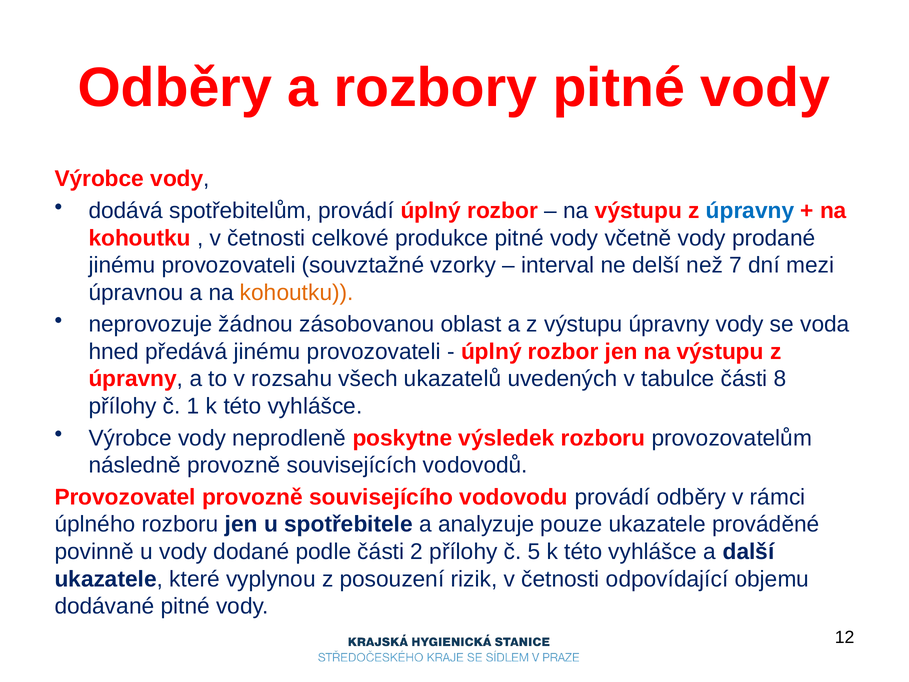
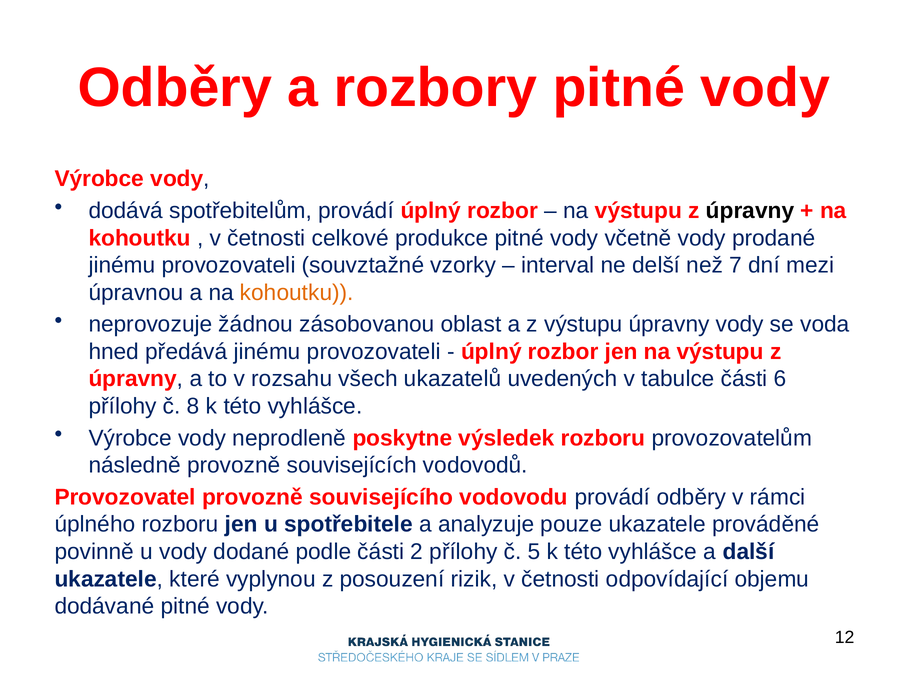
úpravny at (750, 211) colour: blue -> black
8: 8 -> 6
1: 1 -> 8
